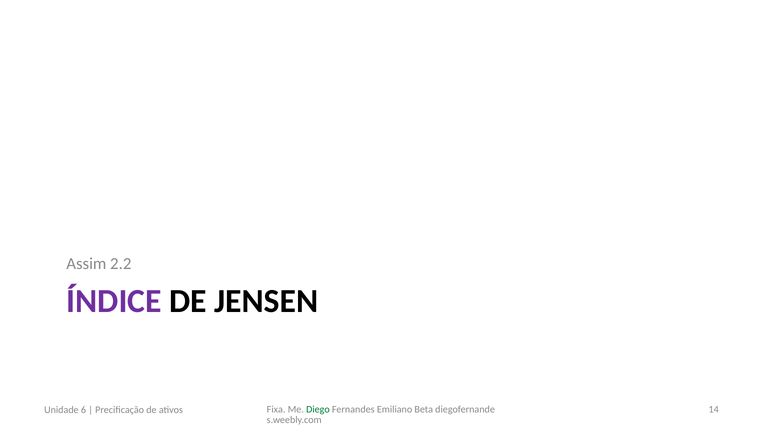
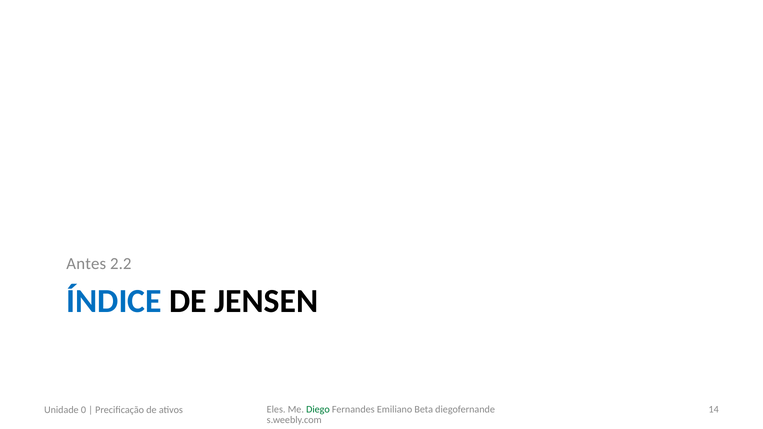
Assim: Assim -> Antes
ÍNDICE colour: purple -> blue
Fixa: Fixa -> Eles
6: 6 -> 0
